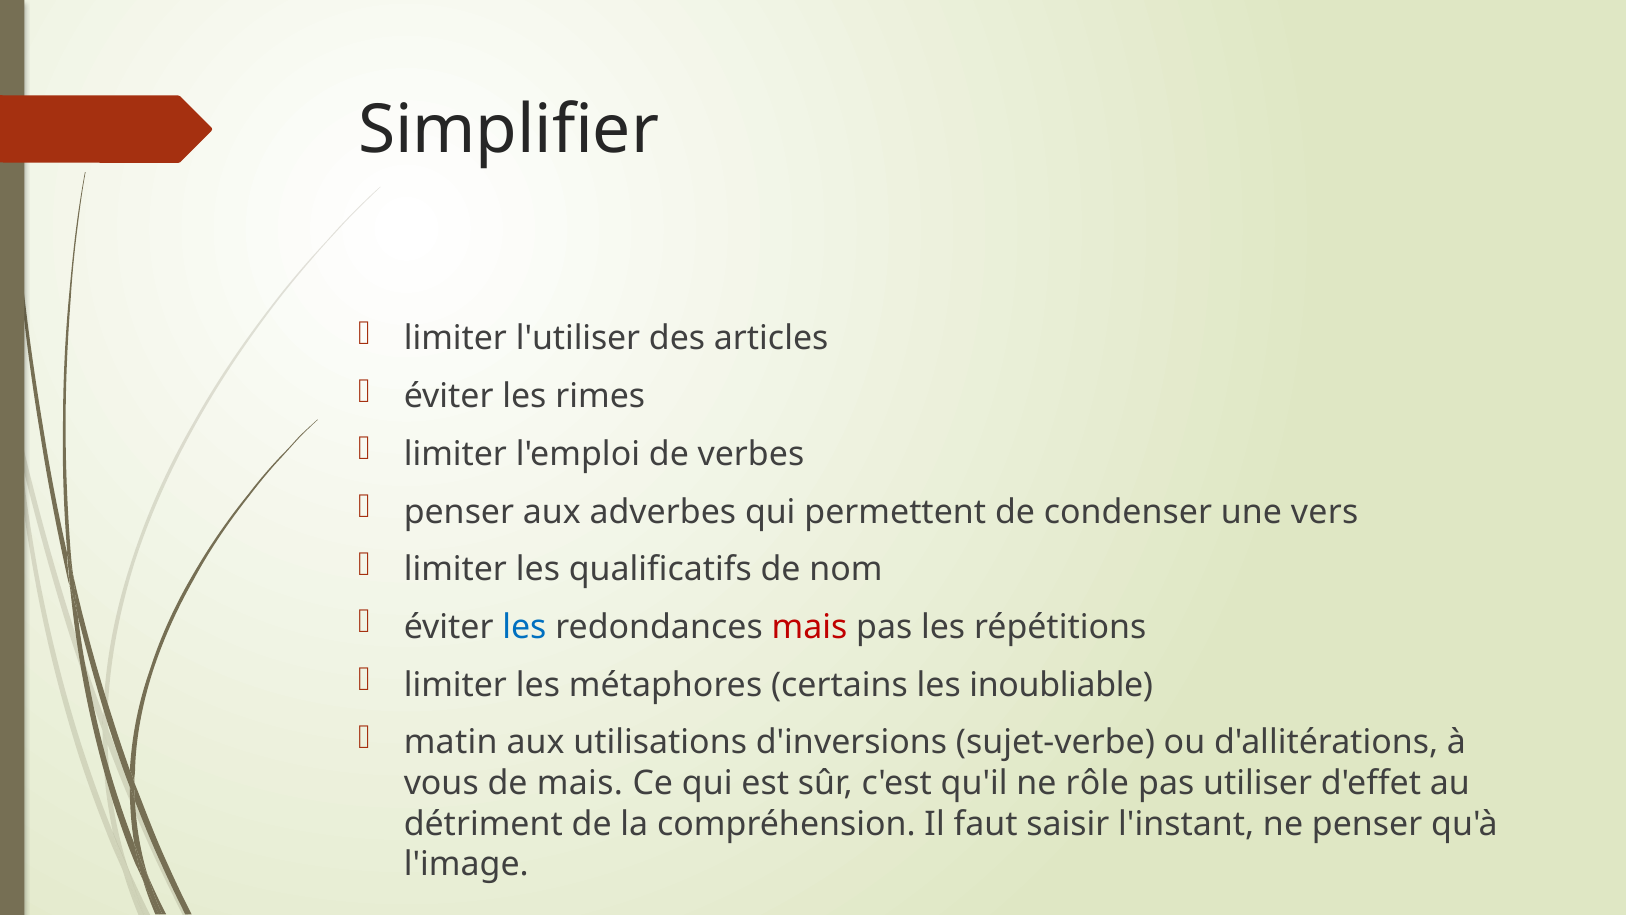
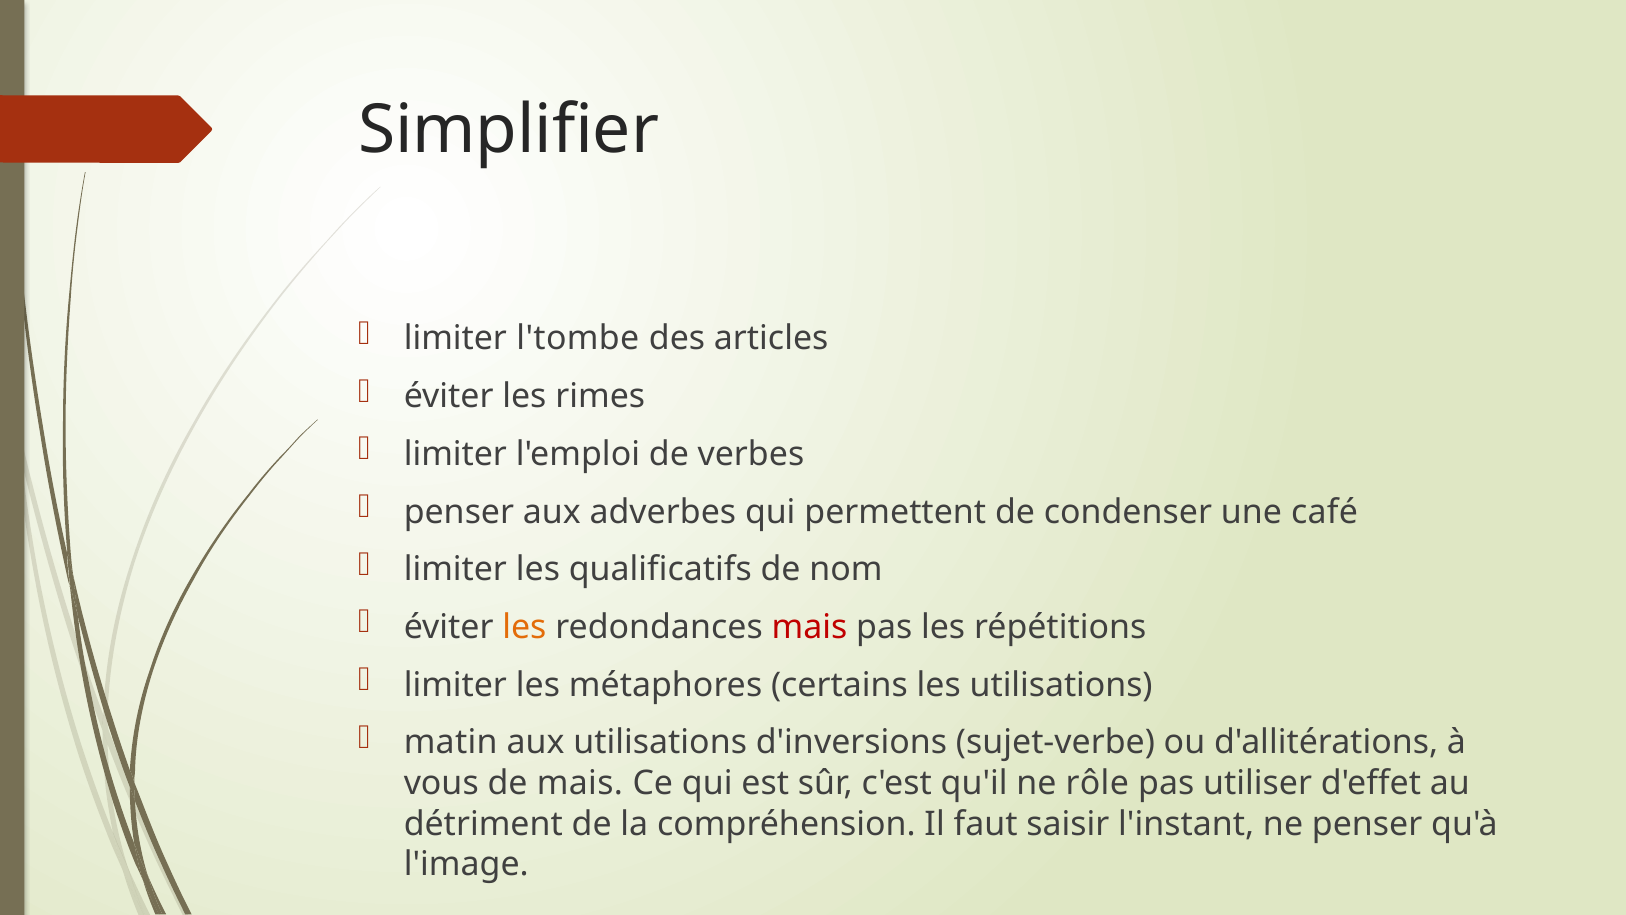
l'utiliser: l'utiliser -> l'tombe
vers: vers -> café
les at (524, 627) colour: blue -> orange
les inoubliable: inoubliable -> utilisations
